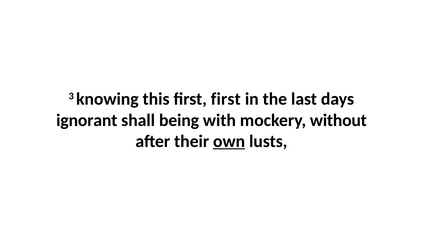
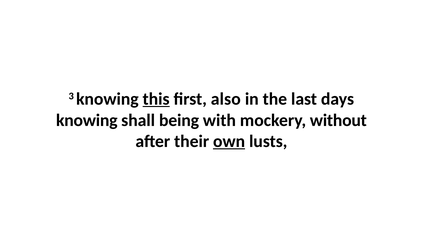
this underline: none -> present
first first: first -> also
ignorant at (87, 120): ignorant -> knowing
